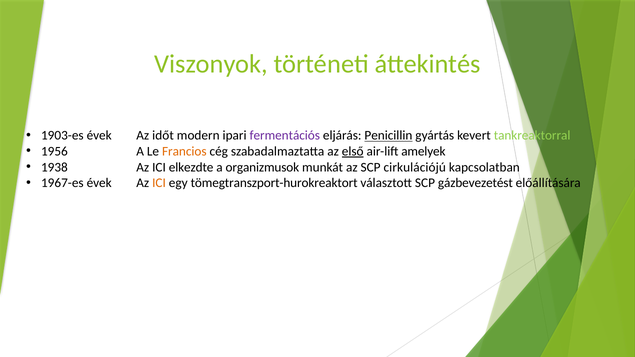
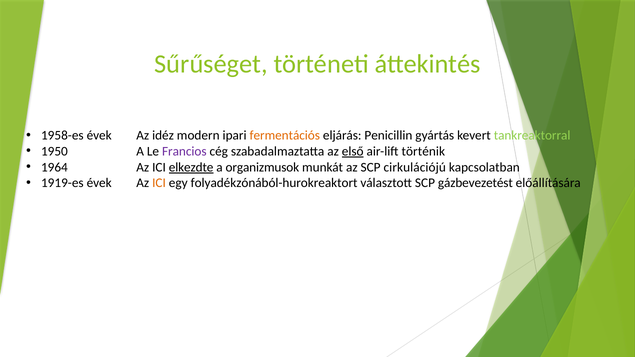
Viszonyok: Viszonyok -> Sűrűséget
1903-es: 1903-es -> 1958-es
időt: időt -> idéz
fermentációs colour: purple -> orange
Penicillin underline: present -> none
1956: 1956 -> 1950
Francios colour: orange -> purple
amelyek: amelyek -> történik
1938: 1938 -> 1964
elkezdte underline: none -> present
1967-es: 1967-es -> 1919-es
tömegtranszport-hurokreaktort: tömegtranszport-hurokreaktort -> folyadékzónából-hurokreaktort
